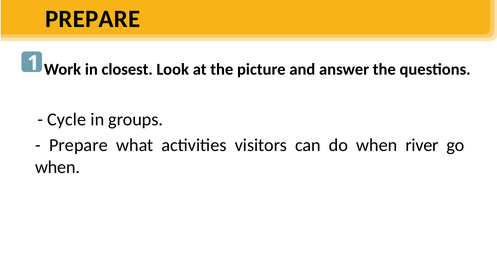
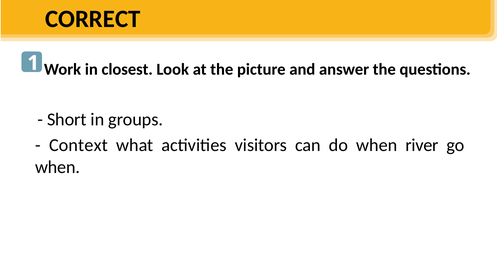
PREPARE at (93, 19): PREPARE -> CORRECT
Cycle: Cycle -> Short
Prepare at (78, 145): Prepare -> Context
